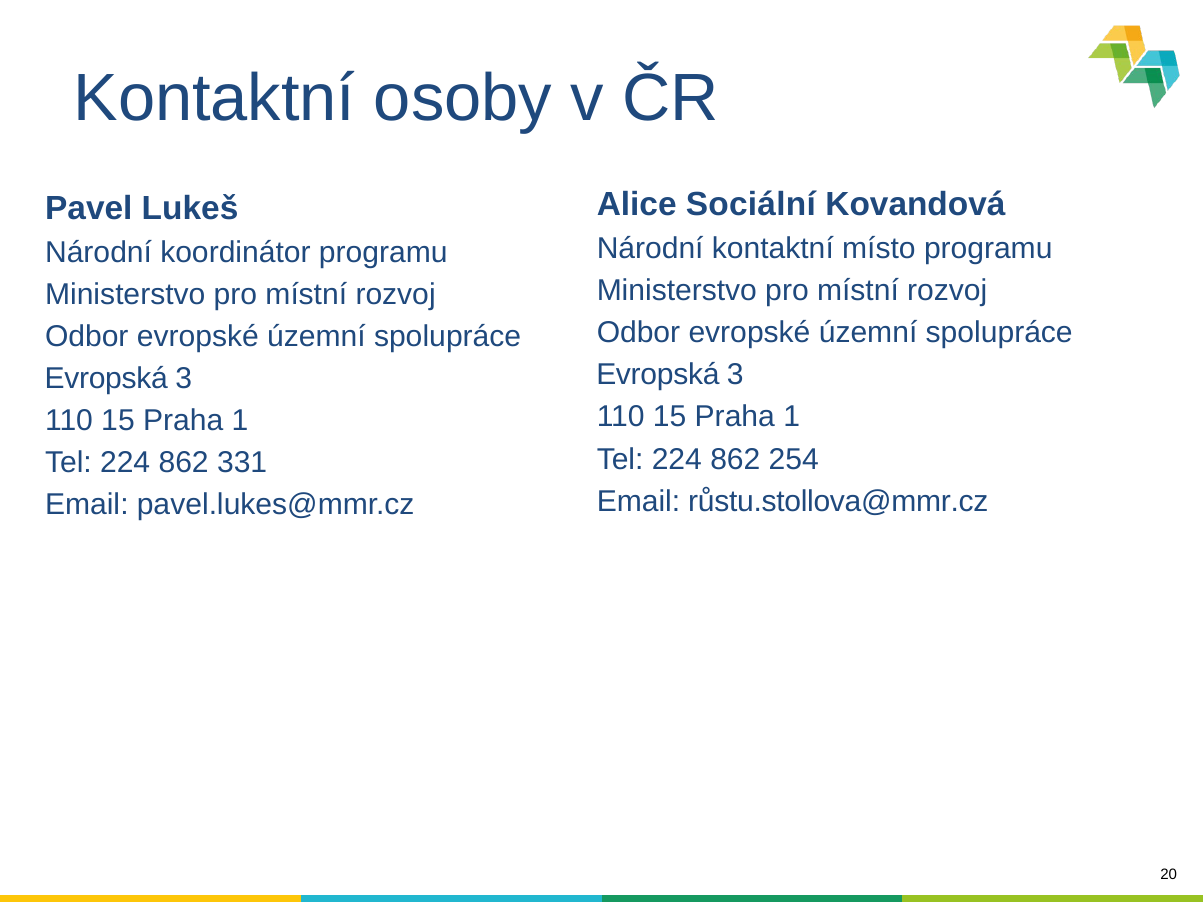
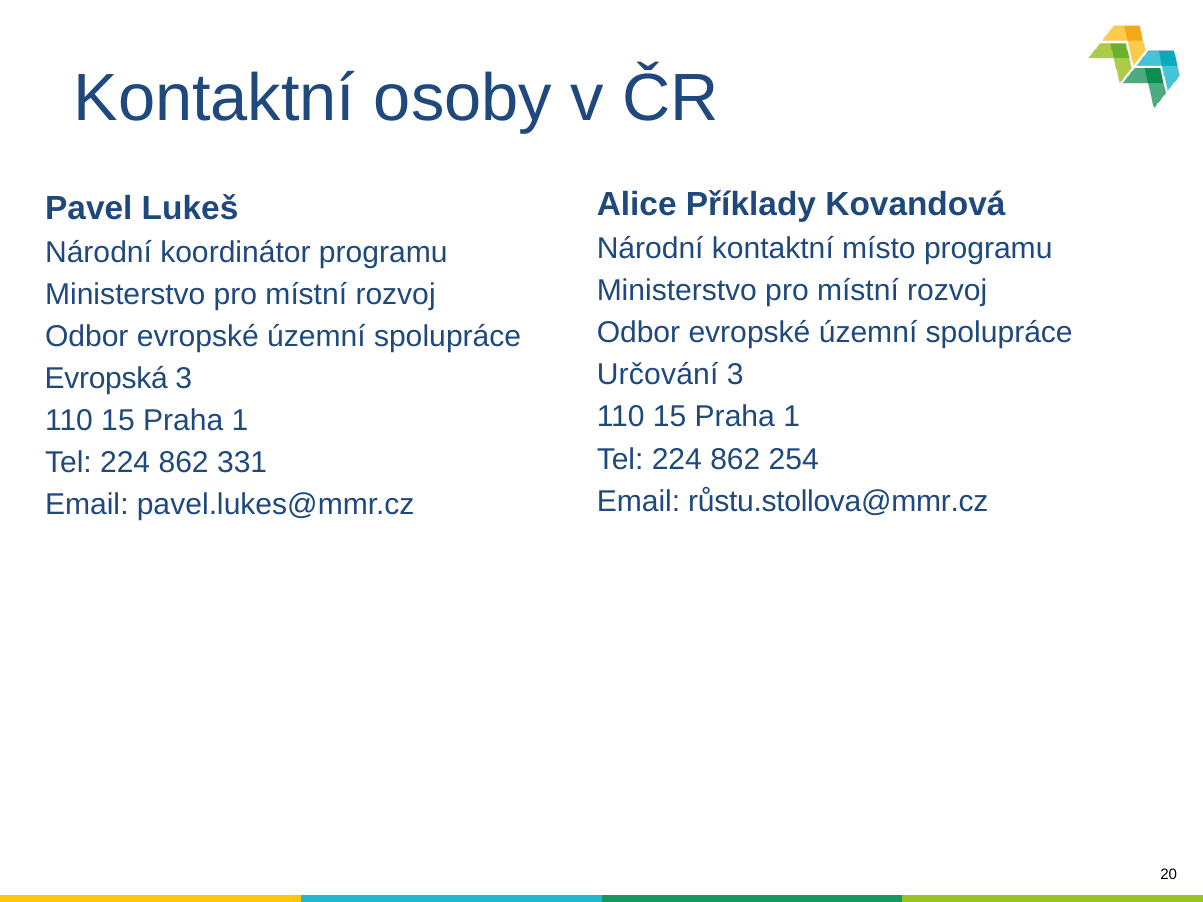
Sociální: Sociální -> Příklady
Evropská at (658, 375): Evropská -> Určování
